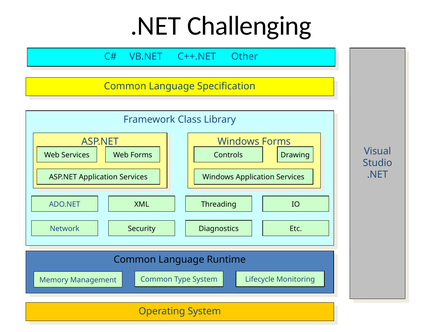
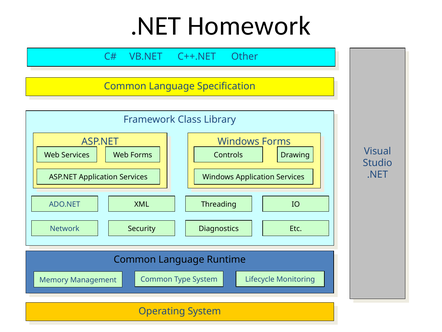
Challenging: Challenging -> Homework
